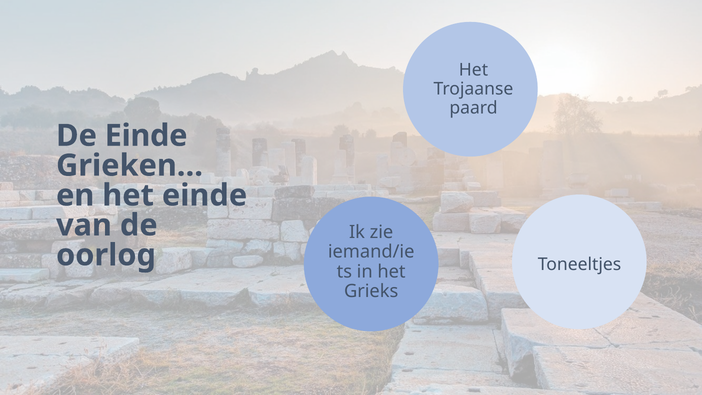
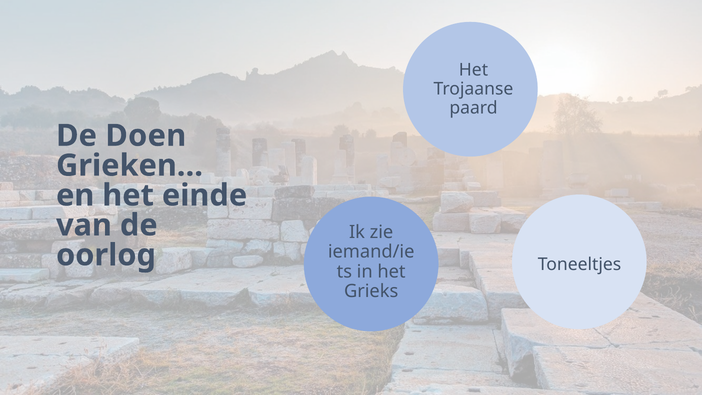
De Einde: Einde -> Doen
